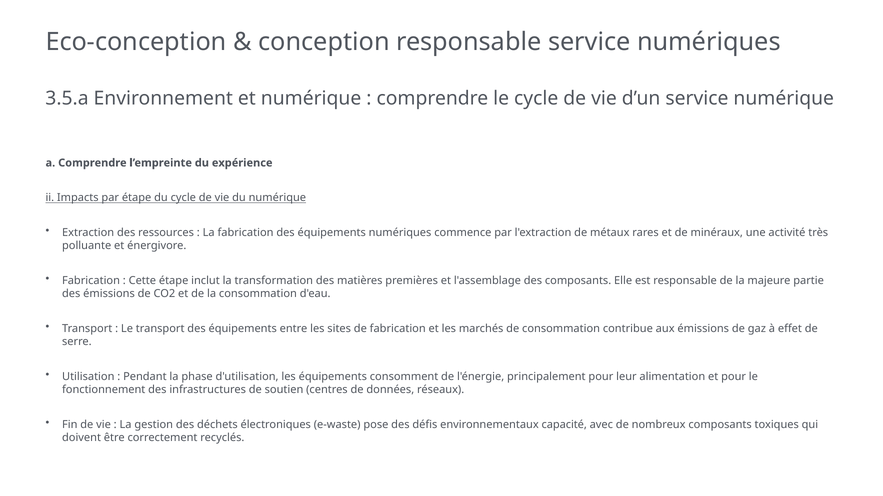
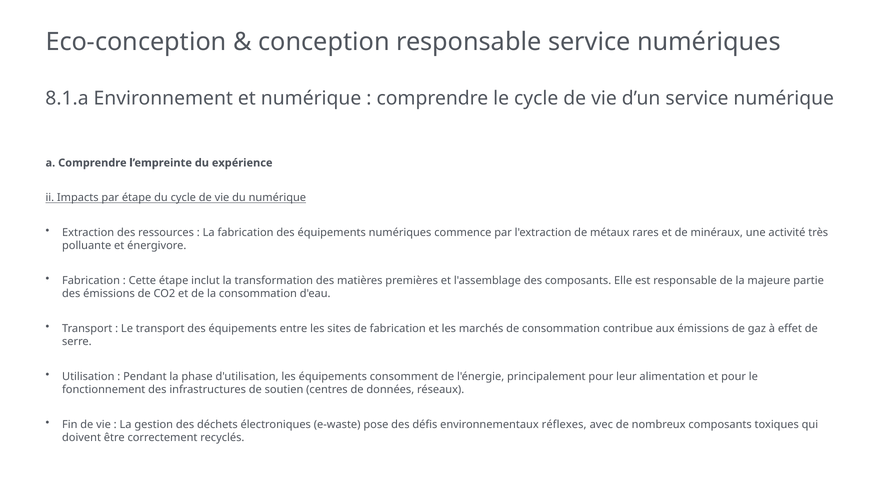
3.5.a: 3.5.a -> 8.1.a
capacité: capacité -> réflexes
